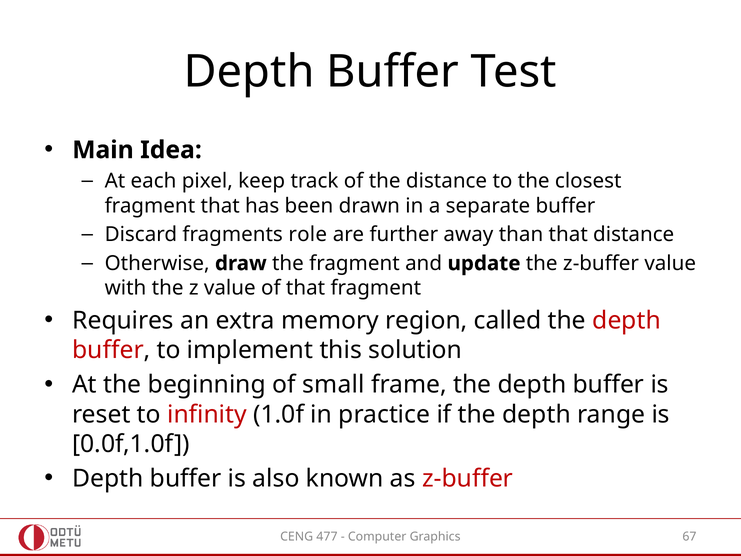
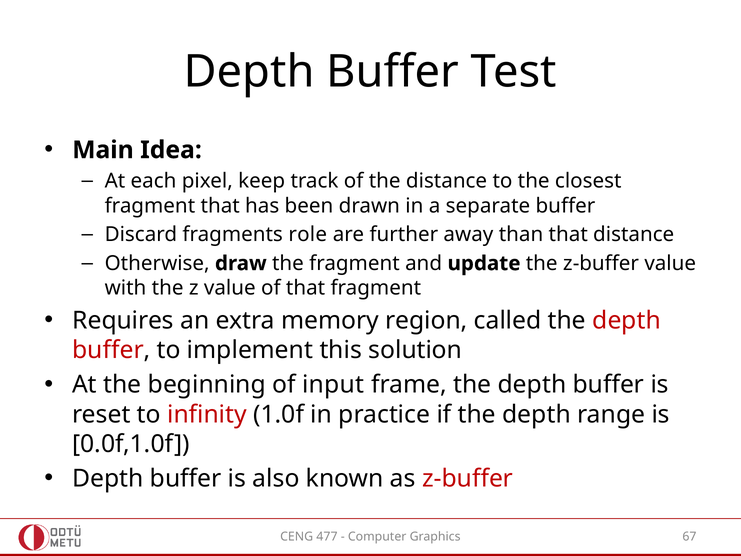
small: small -> input
